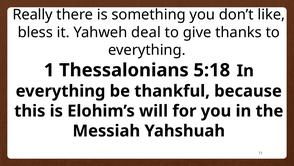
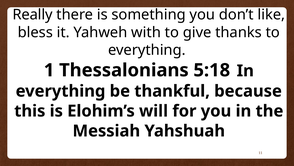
deal: deal -> with
